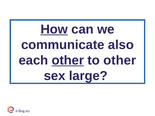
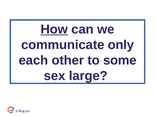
also: also -> only
other at (68, 60) underline: present -> none
to other: other -> some
